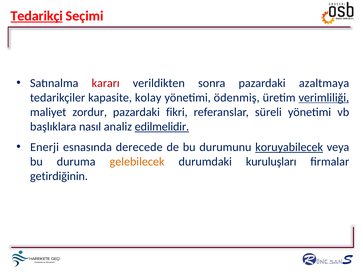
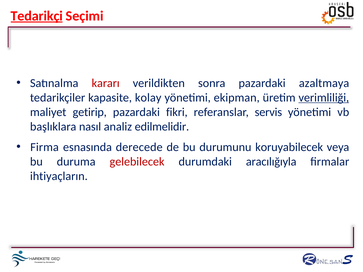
ödenmiş: ödenmiş -> ekipman
zordur: zordur -> getirip
süreli: süreli -> servis
edilmelidir underline: present -> none
Enerji: Enerji -> Firma
koruyabilecek underline: present -> none
gelebilecek colour: orange -> red
kuruluşları: kuruluşları -> aracılığıyla
getirdiğinin: getirdiğinin -> ihtiyaçların
